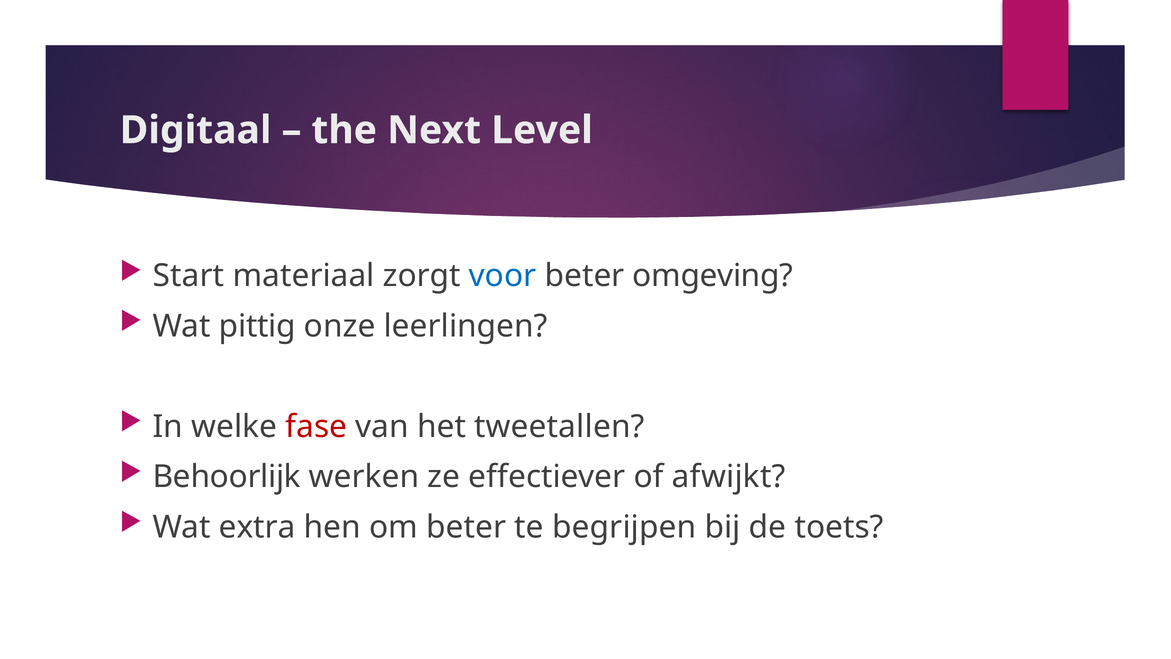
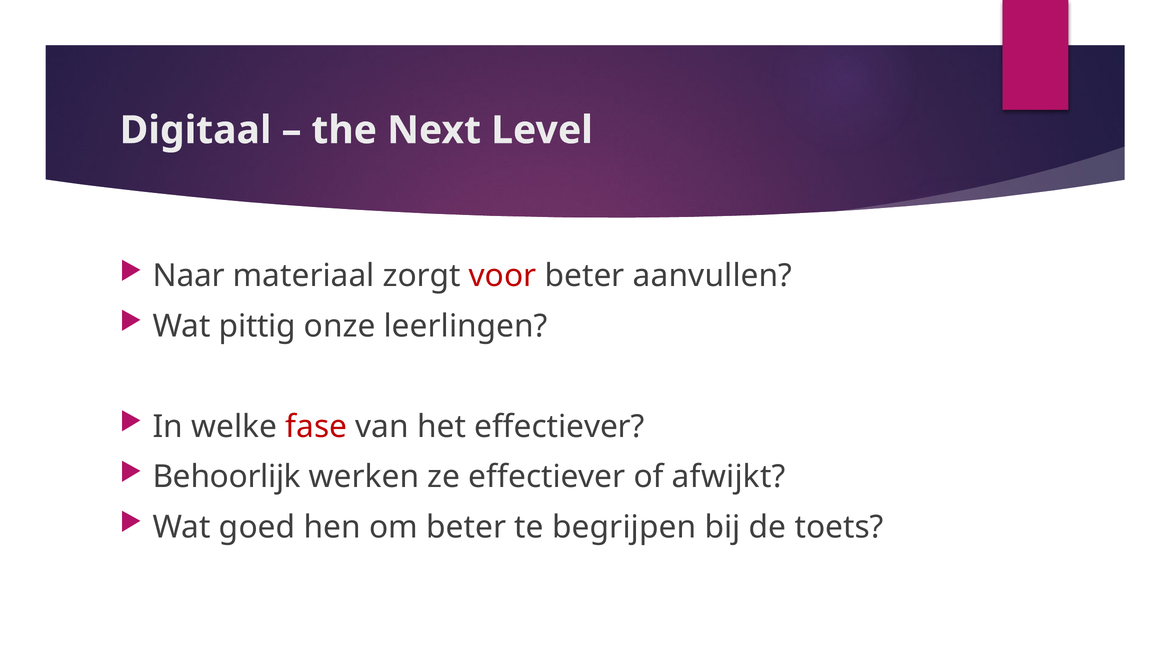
Start: Start -> Naar
voor colour: blue -> red
omgeving: omgeving -> aanvullen
het tweetallen: tweetallen -> effectiever
extra: extra -> goed
